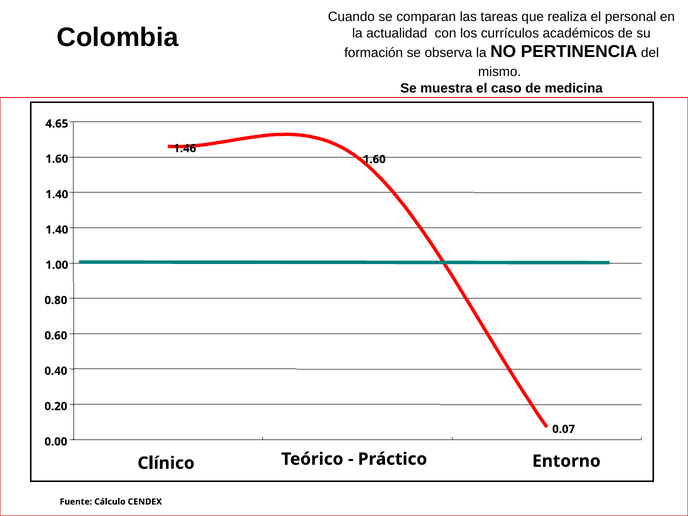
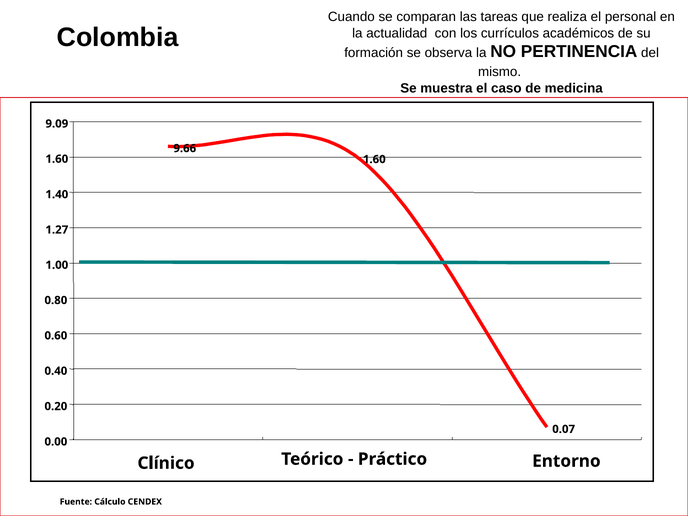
4.65: 4.65 -> 9.09
1.46: 1.46 -> 9.66
1.40 at (57, 230): 1.40 -> 1.27
